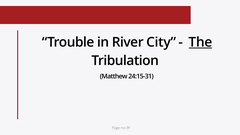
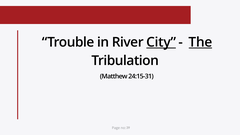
City underline: none -> present
